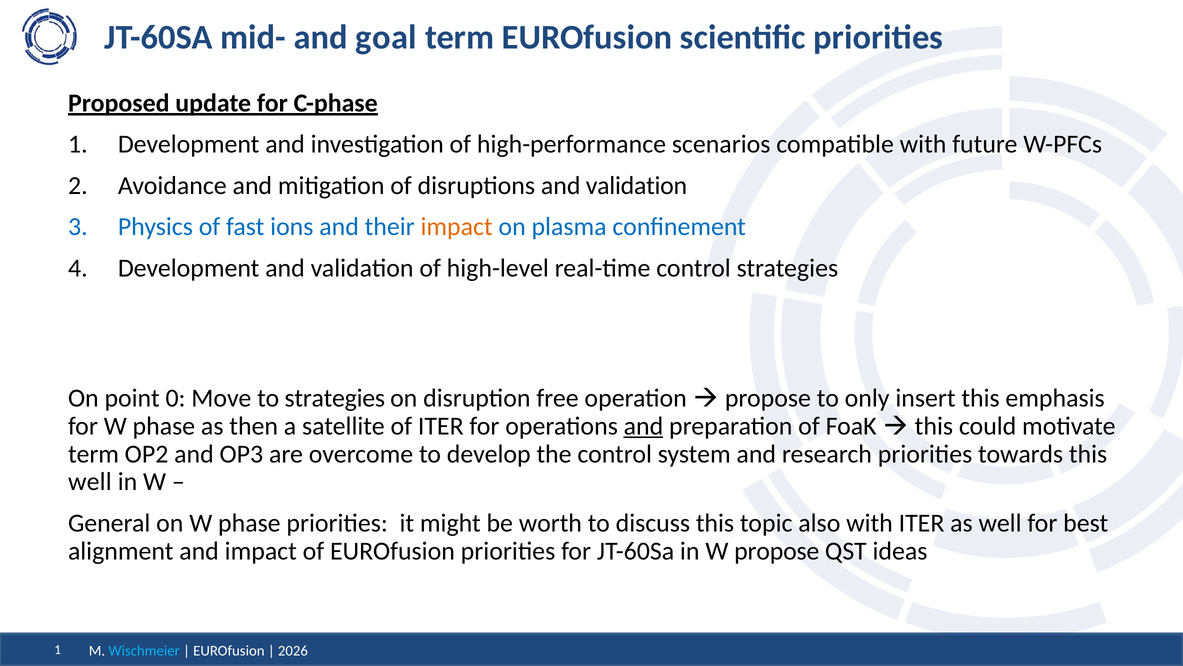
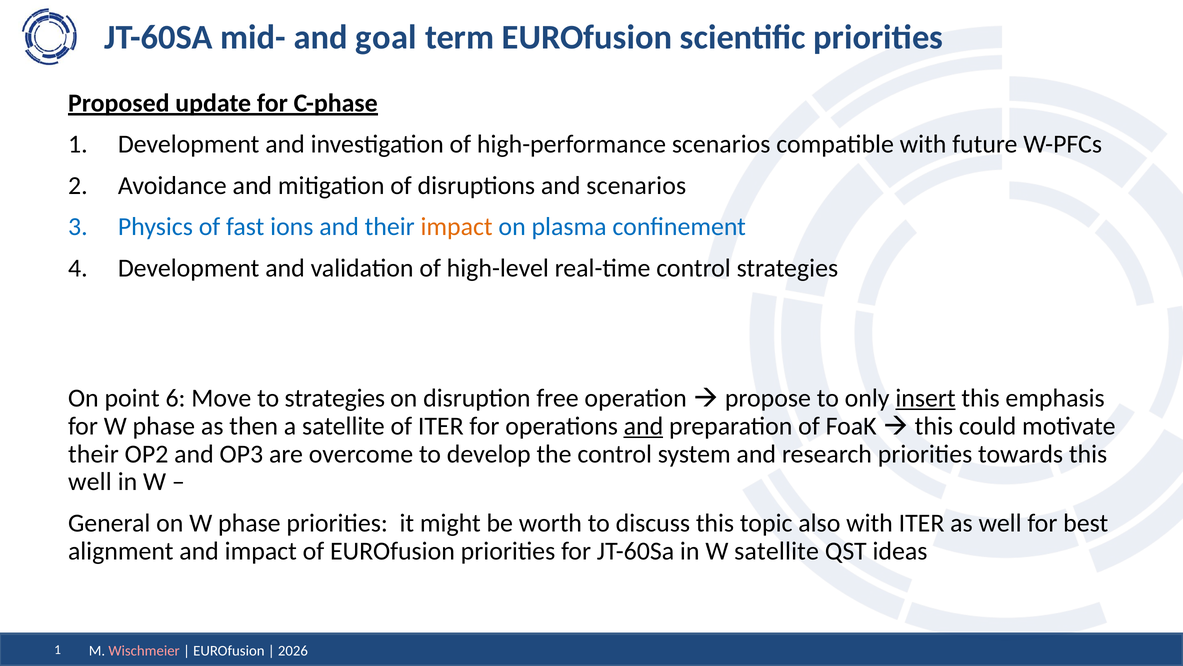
disruptions and validation: validation -> scenarios
0: 0 -> 6
insert underline: none -> present
term at (94, 454): term -> their
W propose: propose -> satellite
Wischmeier colour: light blue -> pink
